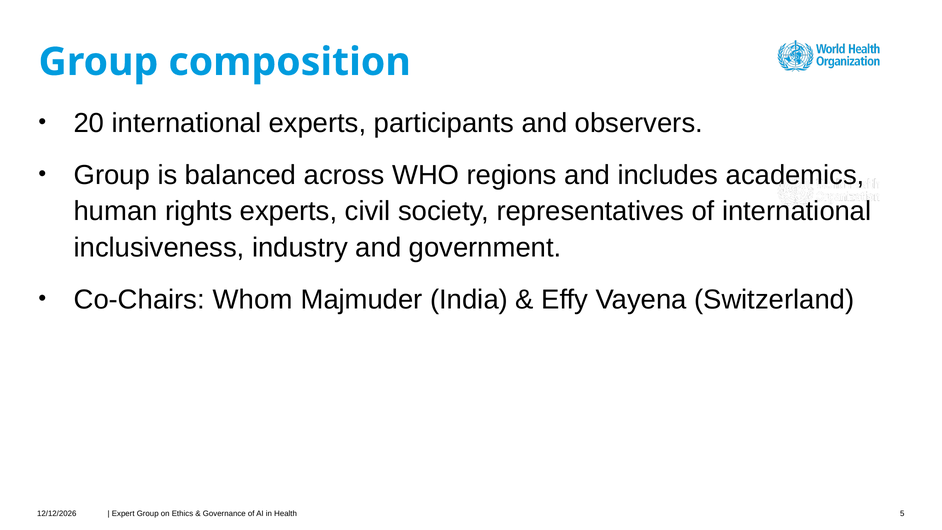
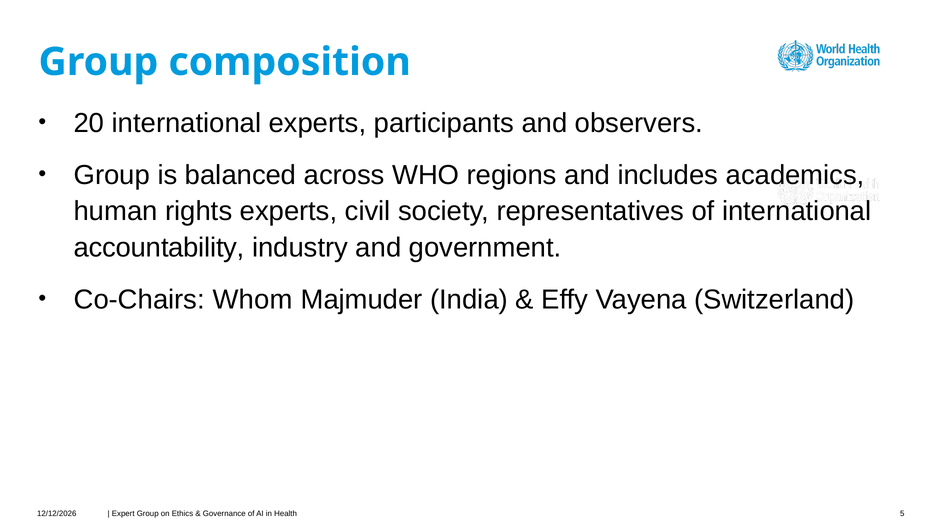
inclusiveness: inclusiveness -> accountability
